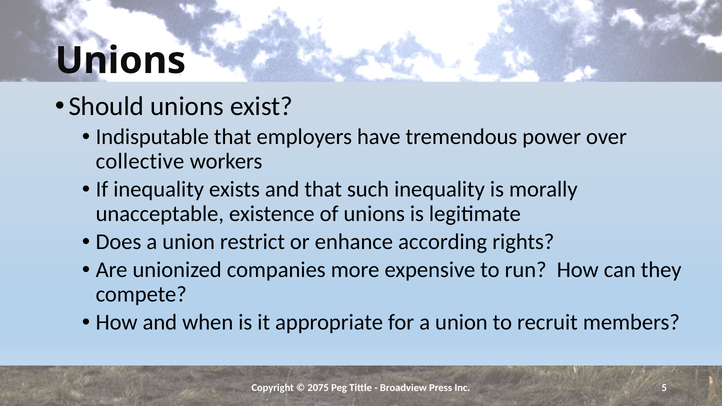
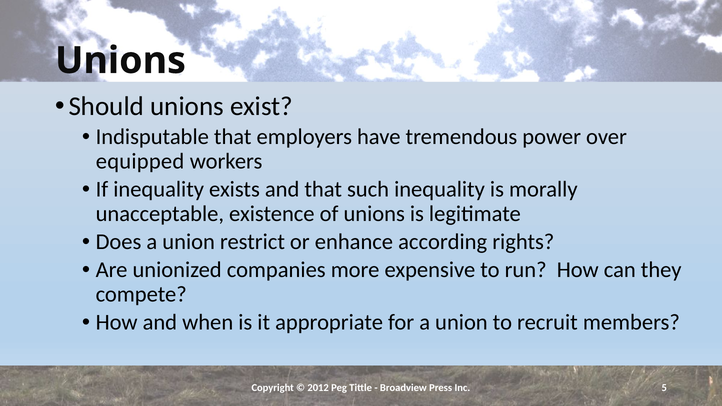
collective: collective -> equipped
2075: 2075 -> 2012
